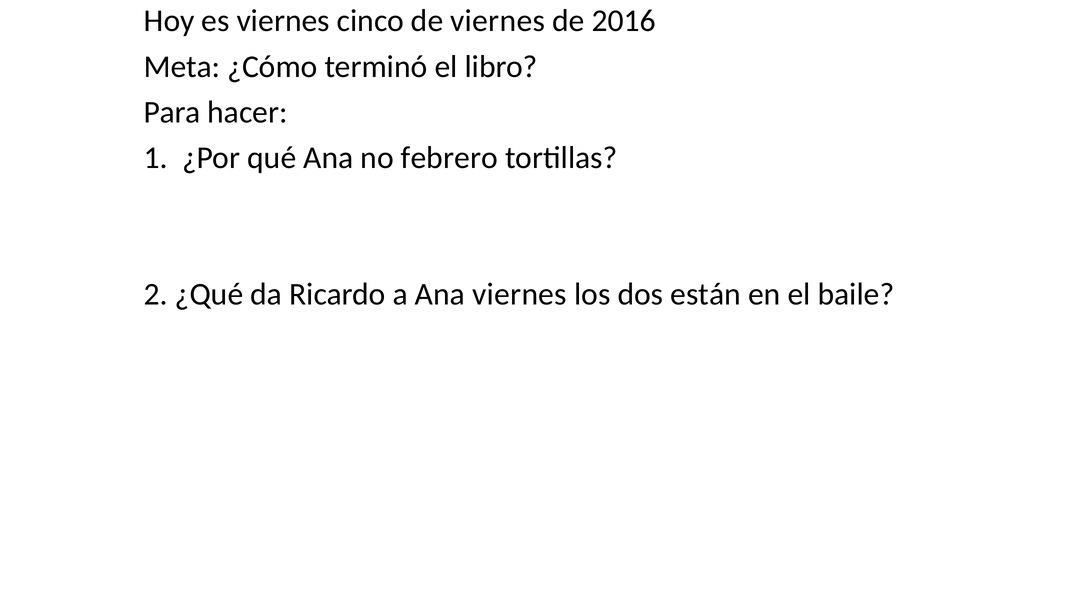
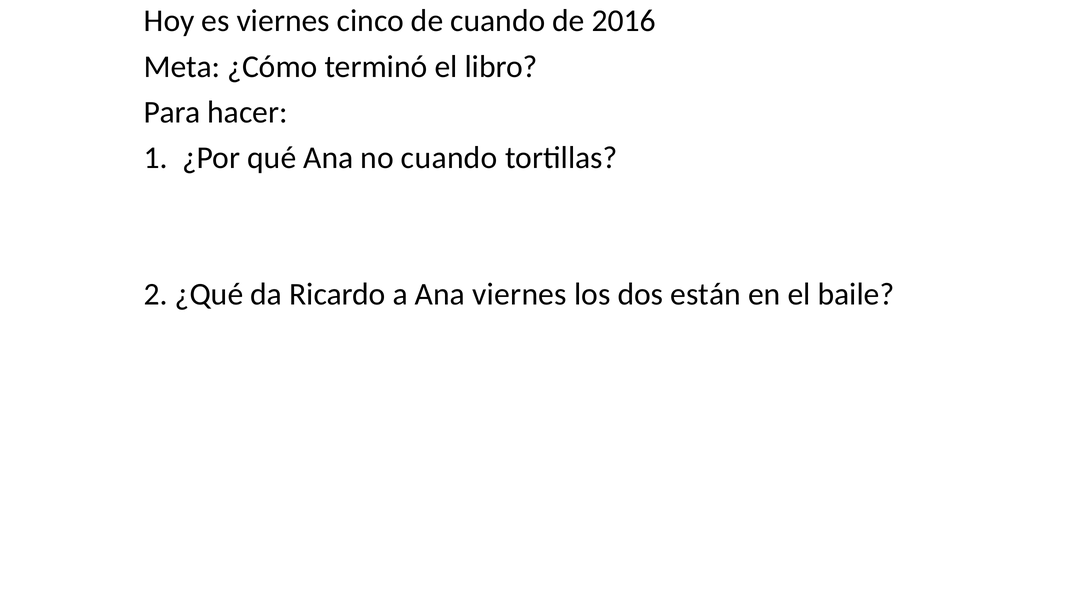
de viernes: viernes -> cuando
no febrero: febrero -> cuando
